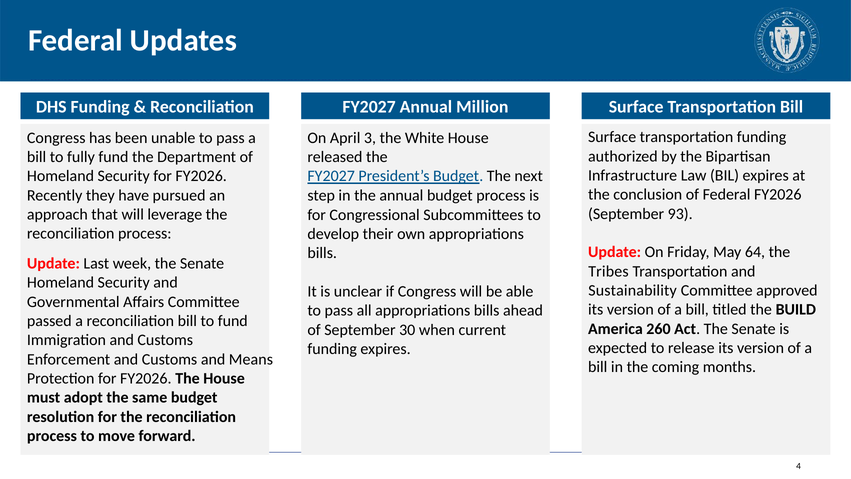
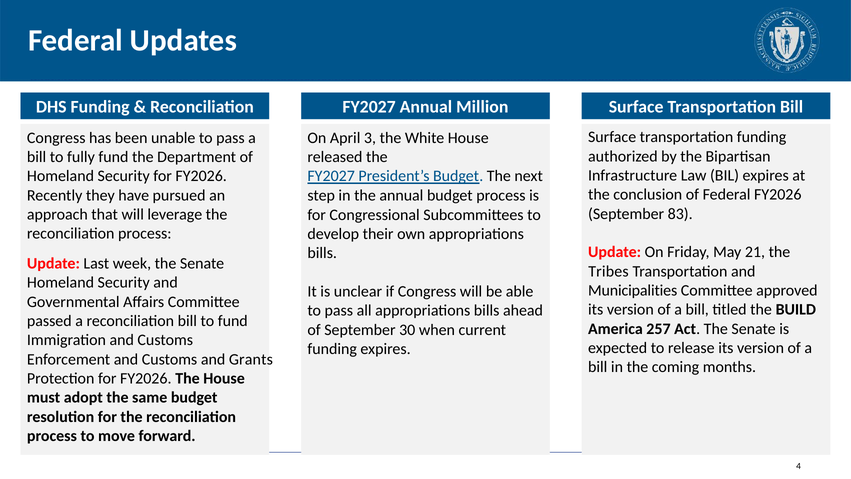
93: 93 -> 83
64: 64 -> 21
Sustainability: Sustainability -> Municipalities
260: 260 -> 257
Means: Means -> Grants
